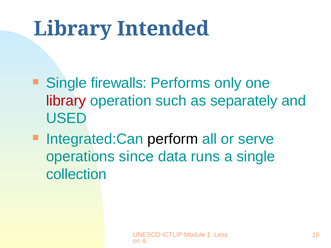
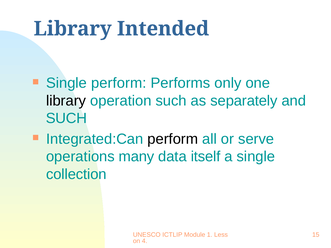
Single firewalls: firewalls -> perform
library at (66, 101) colour: red -> black
USED at (66, 118): USED -> SUCH
since: since -> many
runs: runs -> itself
